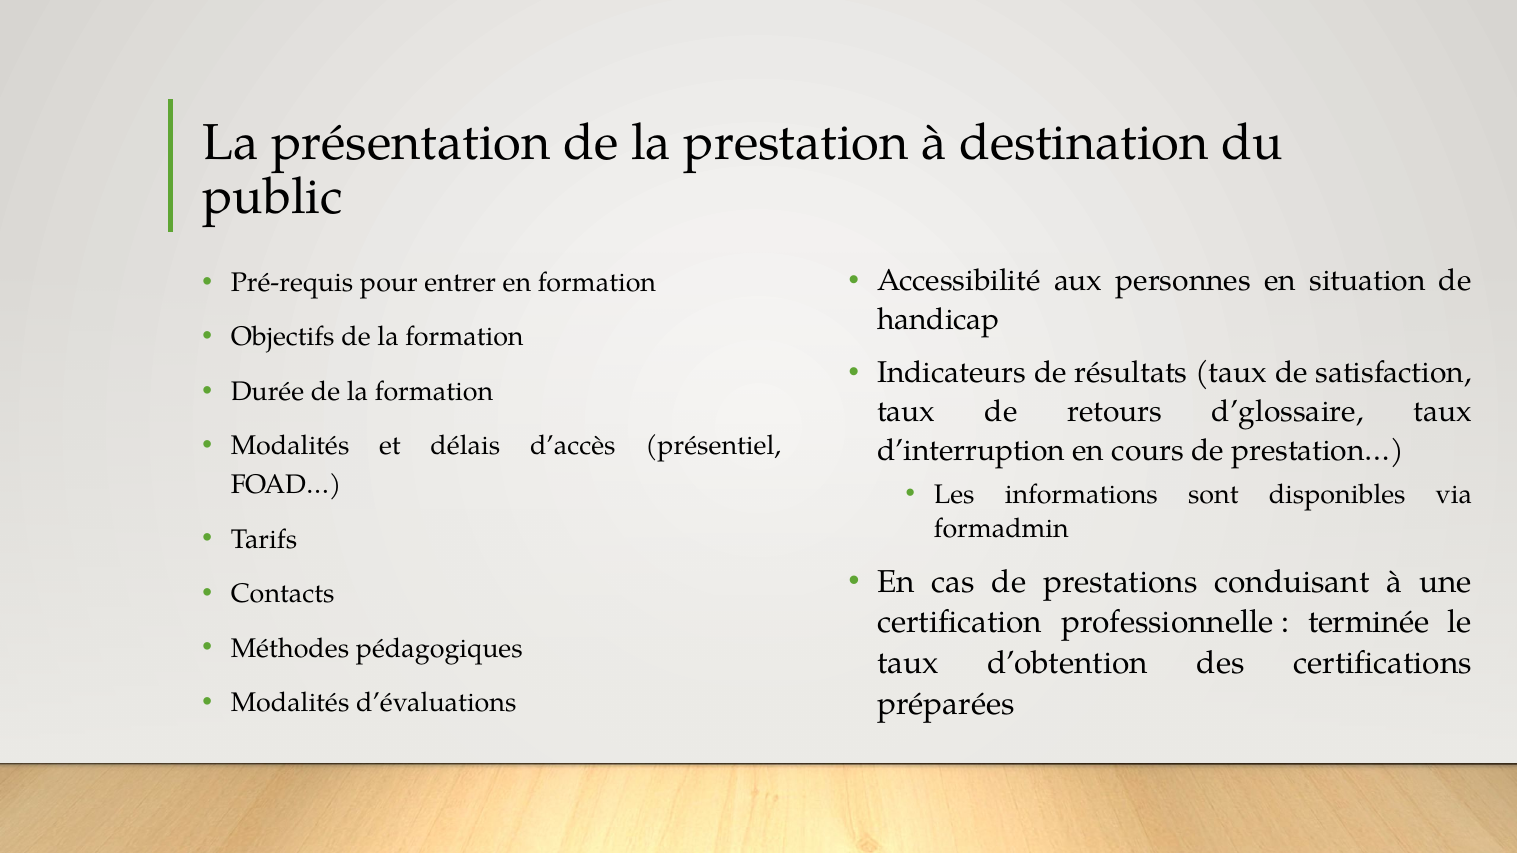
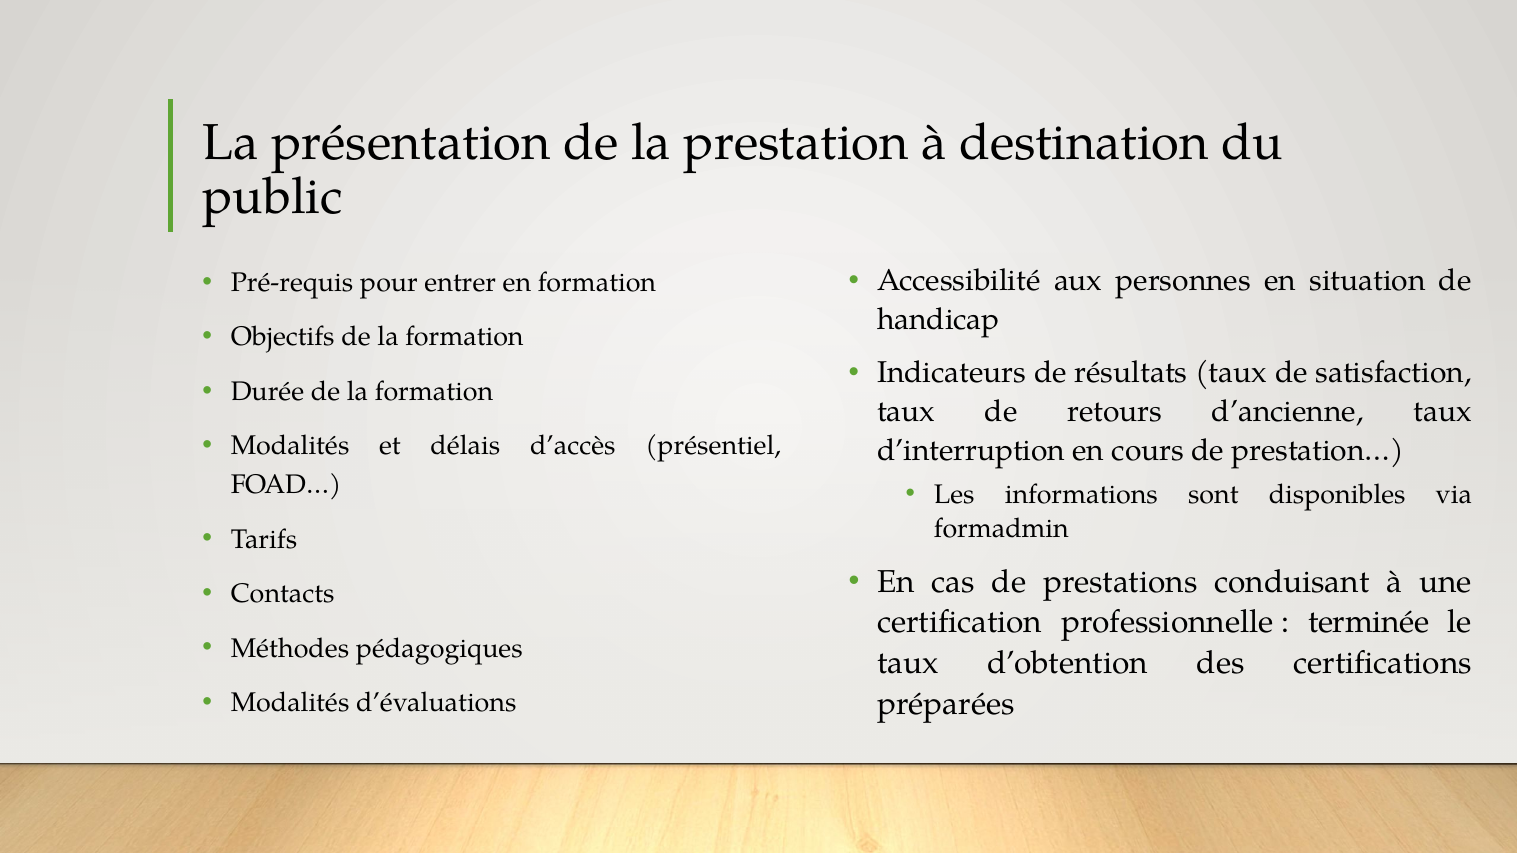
d’glossaire: d’glossaire -> d’ancienne
